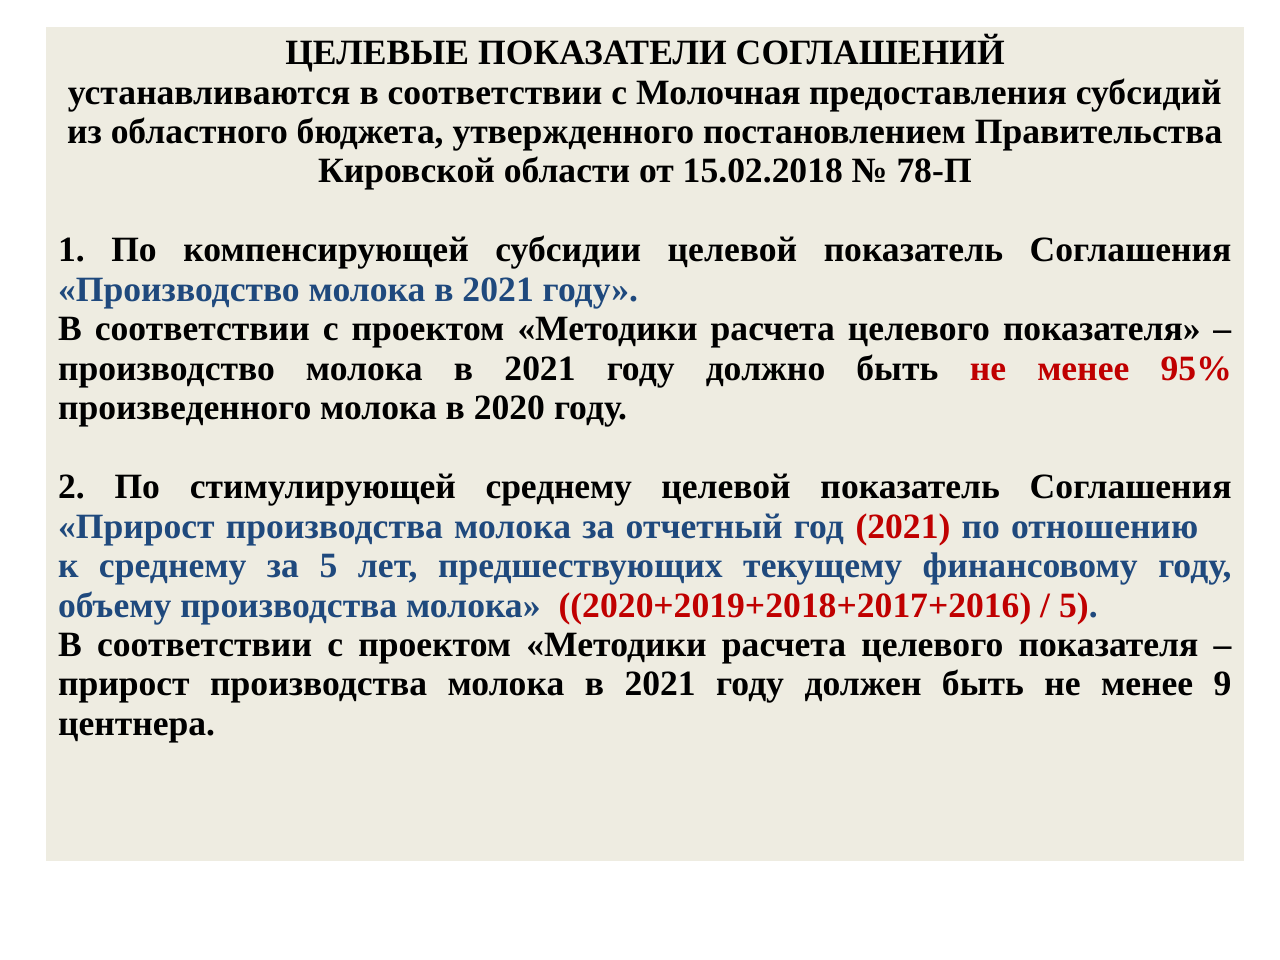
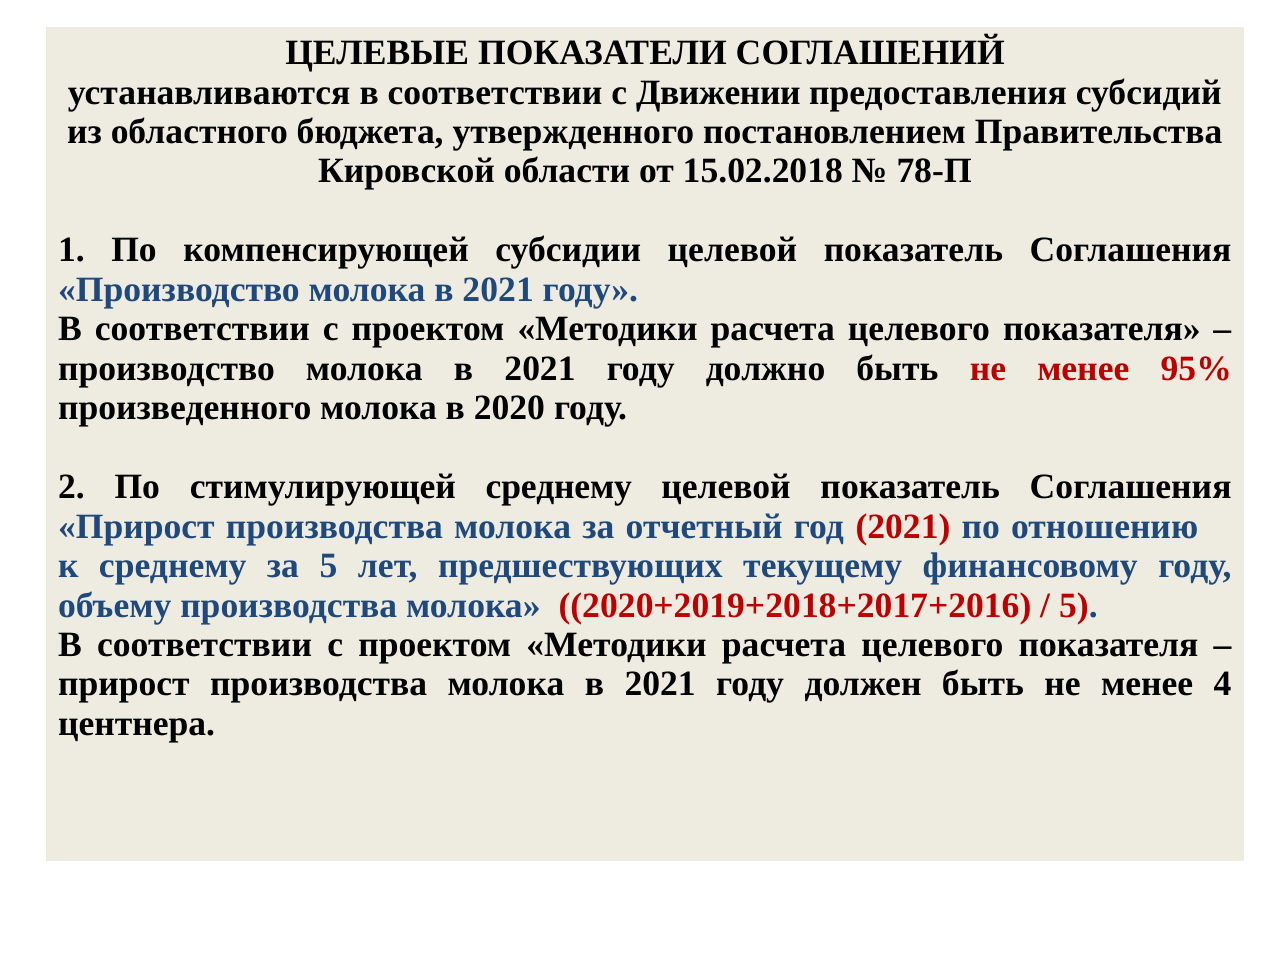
Молочная: Молочная -> Движении
9: 9 -> 4
